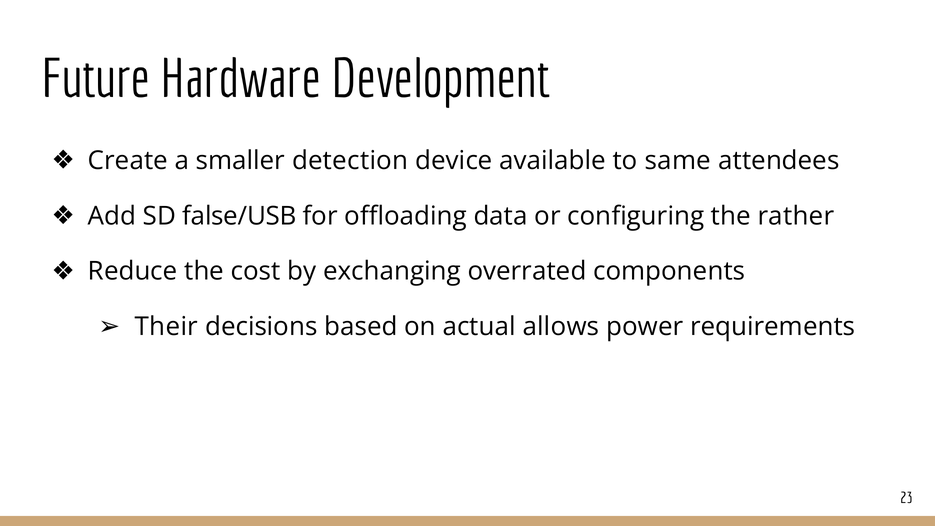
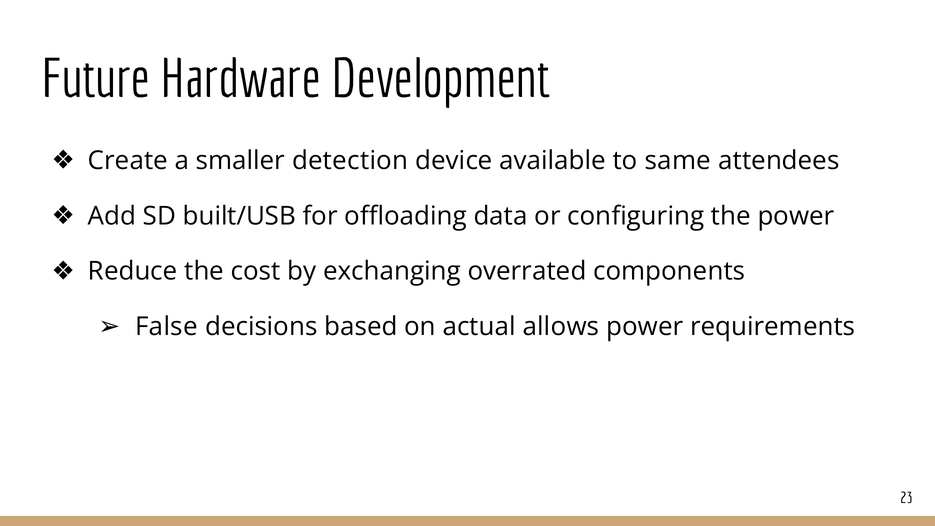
false/USB: false/USB -> built/USB
the rather: rather -> power
Their: Their -> False
